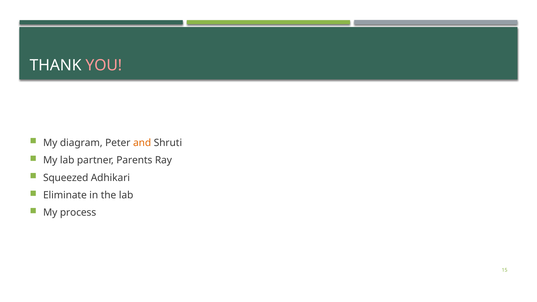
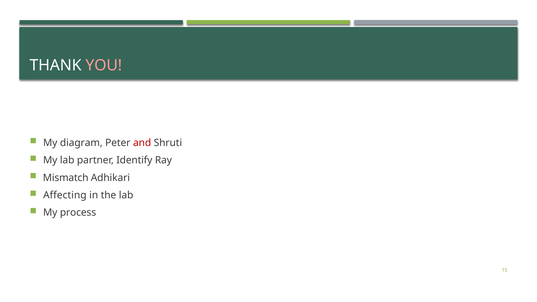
and colour: orange -> red
Parents: Parents -> Identify
Squeezed: Squeezed -> Mismatch
Eliminate: Eliminate -> Affecting
